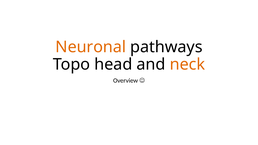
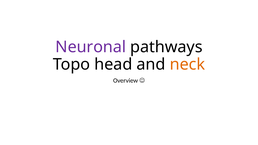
Neuronal colour: orange -> purple
